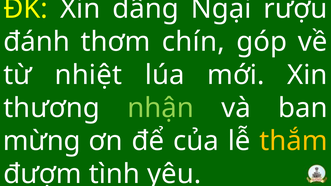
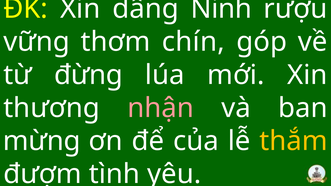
Ngại: Ngại -> Ninh
đánh: đánh -> vững
nhiệt: nhiệt -> đừng
nhận colour: light green -> pink
